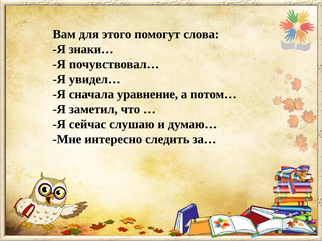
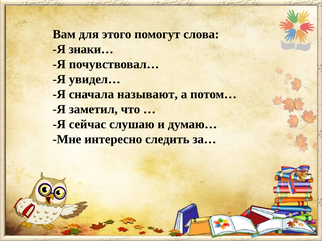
уравнение: уравнение -> называют
